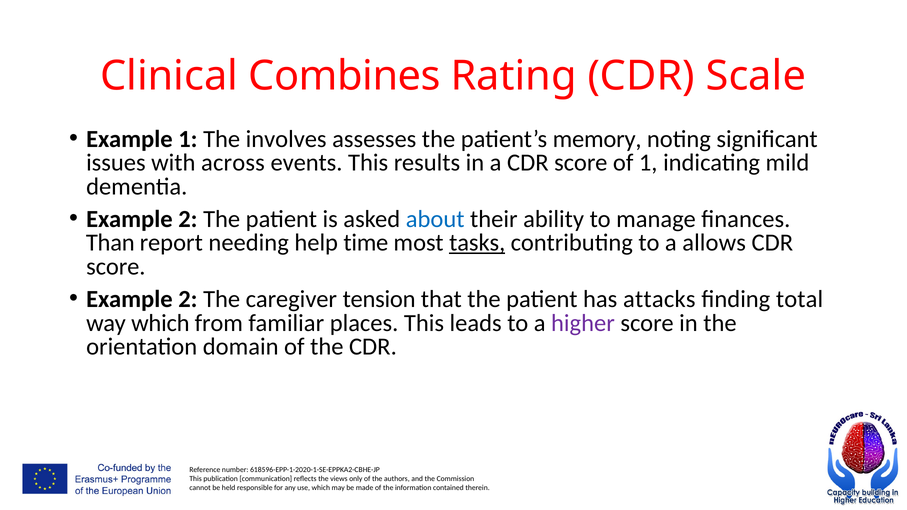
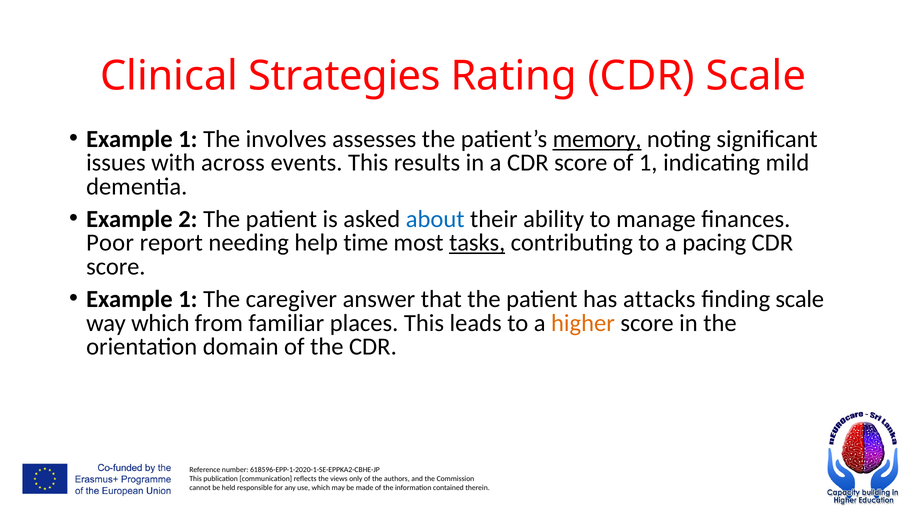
Combines: Combines -> Strategies
memory underline: none -> present
Than: Than -> Poor
allows: allows -> pacing
2 at (188, 299): 2 -> 1
tension: tension -> answer
finding total: total -> scale
higher colour: purple -> orange
